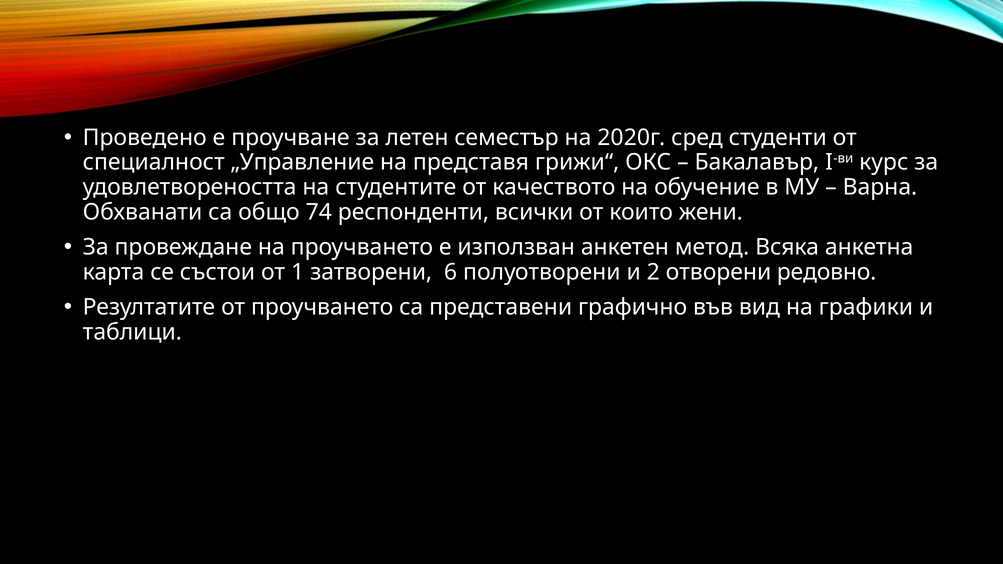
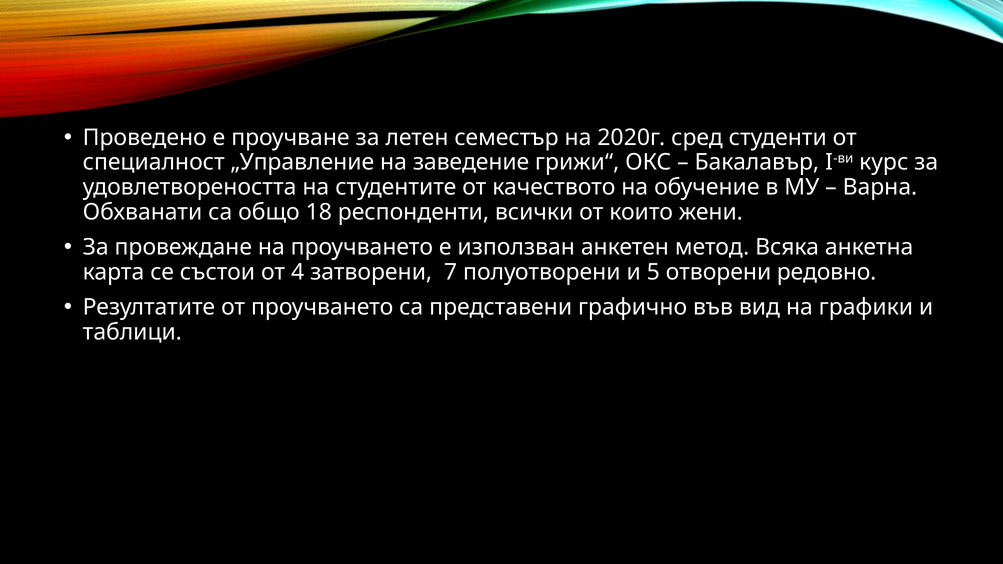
представя: представя -> заведение
74: 74 -> 18
1: 1 -> 4
6: 6 -> 7
2: 2 -> 5
